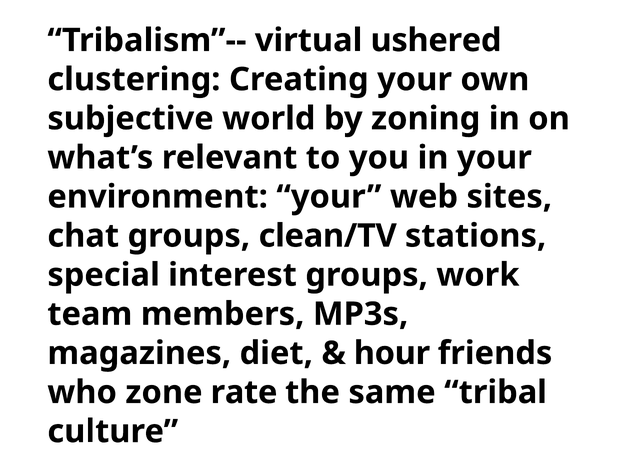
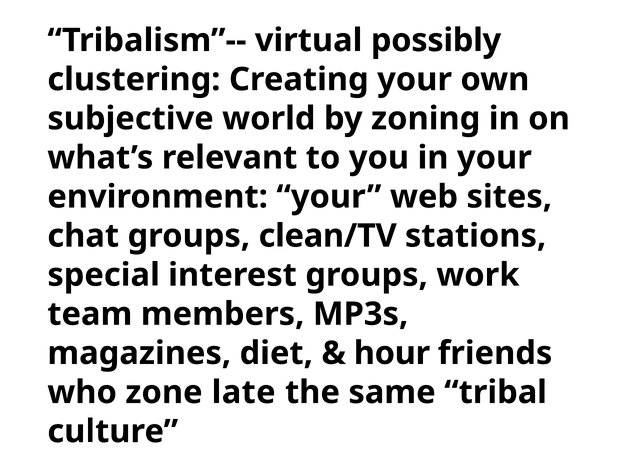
ushered: ushered -> possibly
rate: rate -> late
